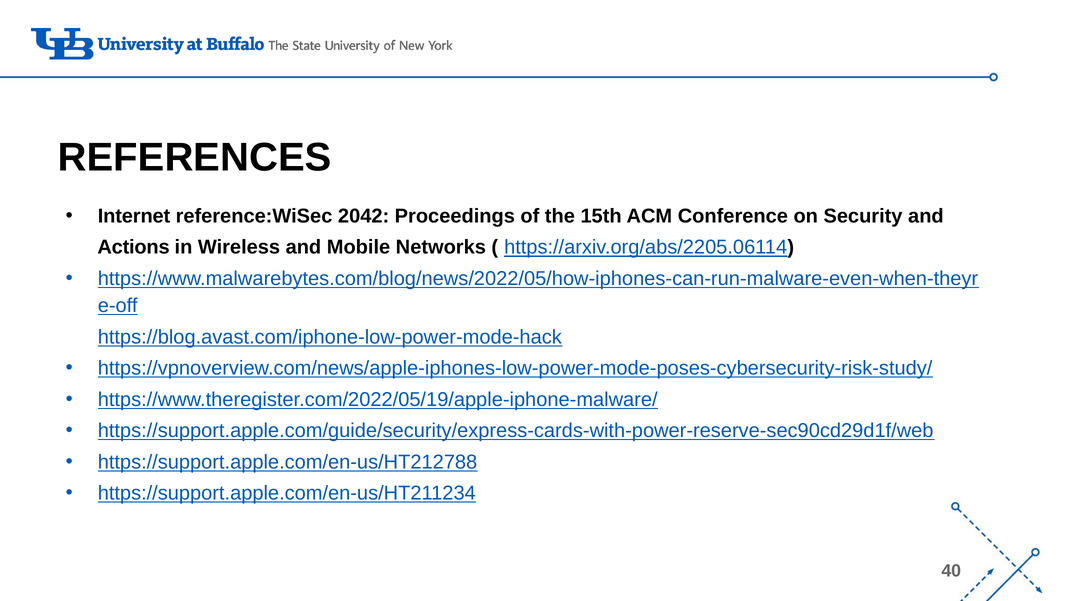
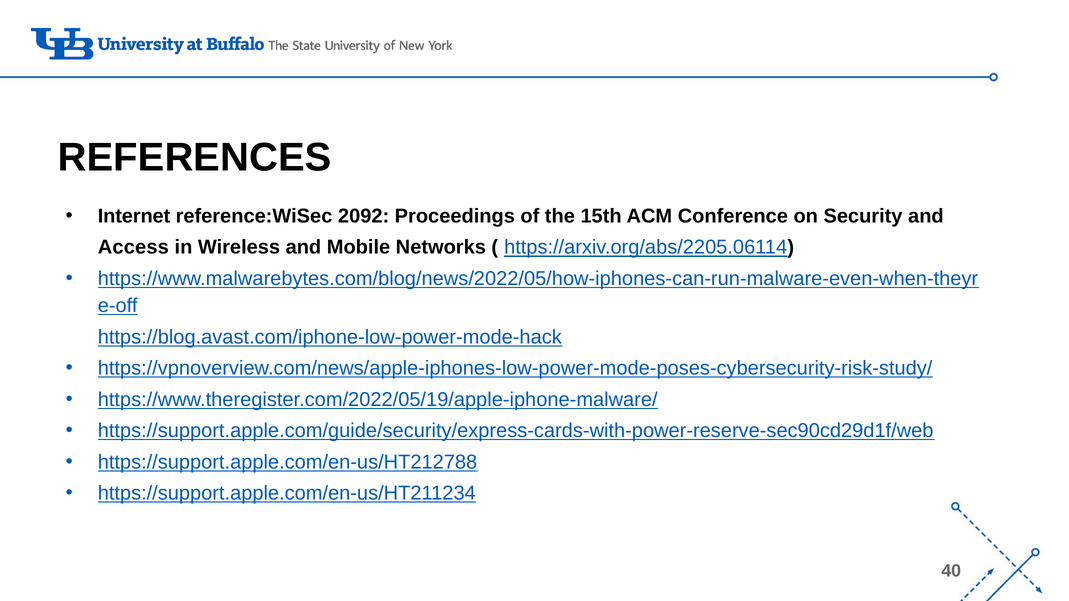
2042: 2042 -> 2092
Actions: Actions -> Access
